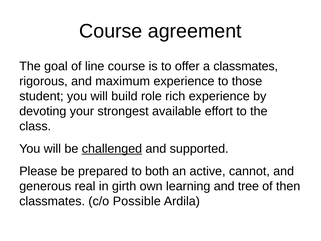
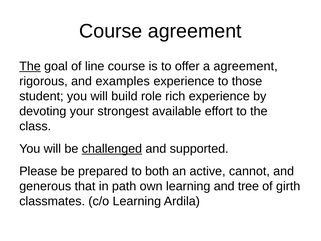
The at (30, 66) underline: none -> present
a classmates: classmates -> agreement
maximum: maximum -> examples
real: real -> that
girth: girth -> path
then: then -> girth
c/o Possible: Possible -> Learning
